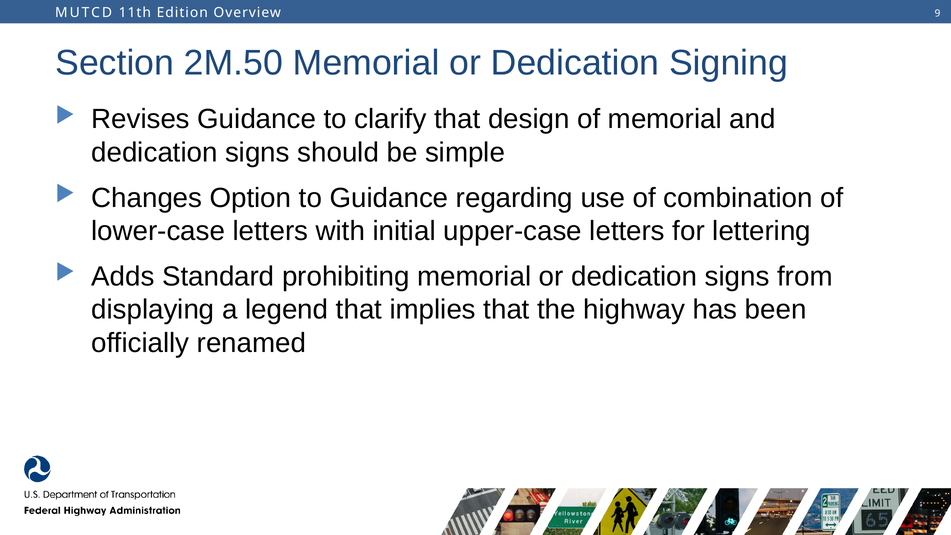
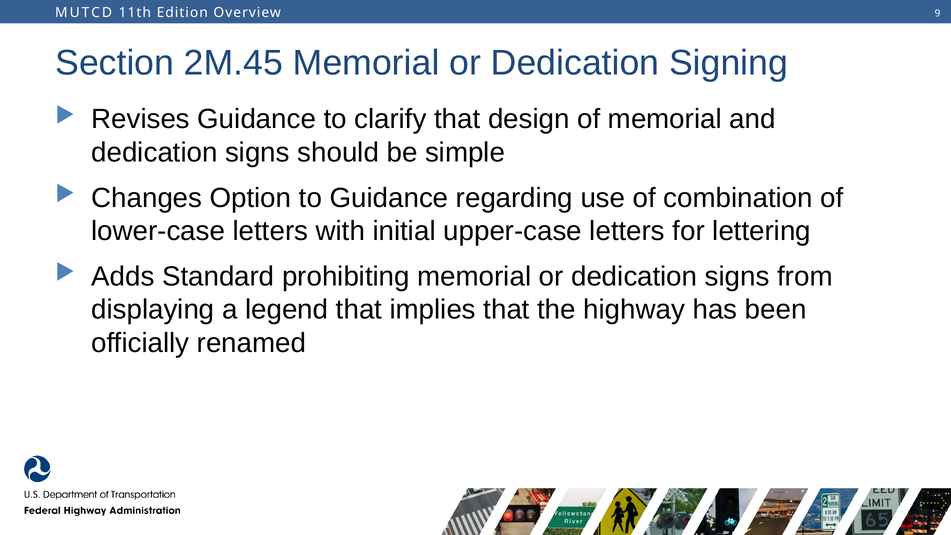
2M.50: 2M.50 -> 2M.45
